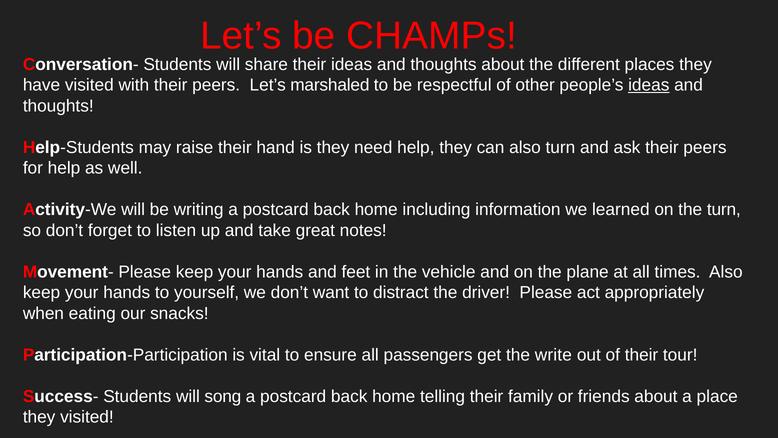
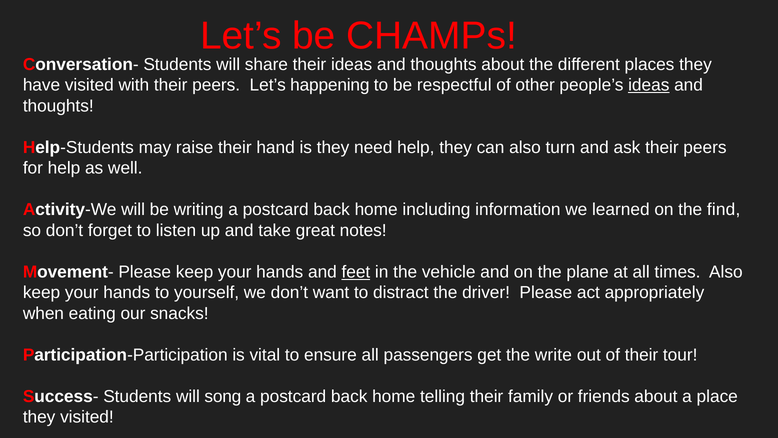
marshaled: marshaled -> happening
the turn: turn -> find
feet underline: none -> present
